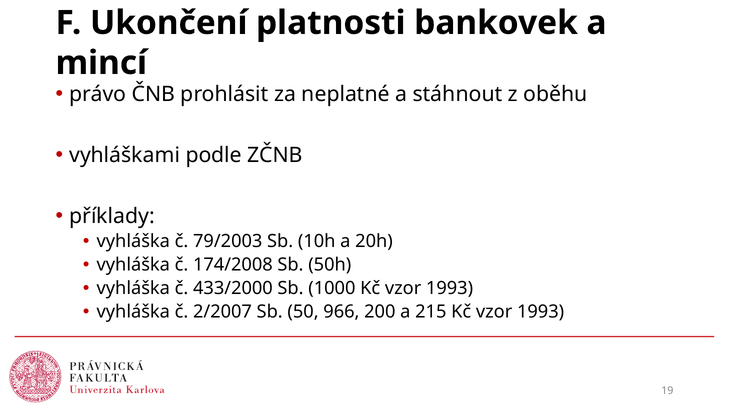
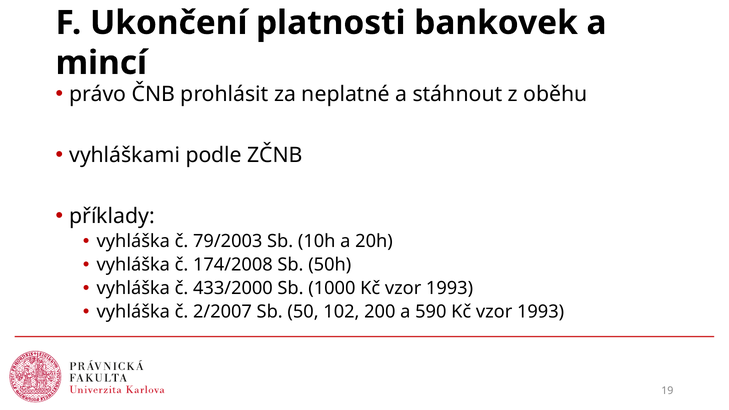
966: 966 -> 102
215: 215 -> 590
